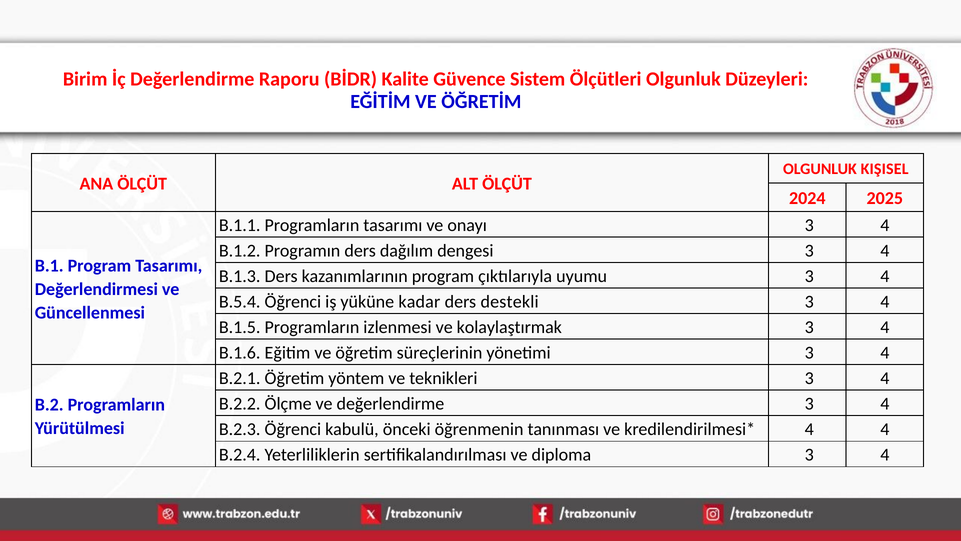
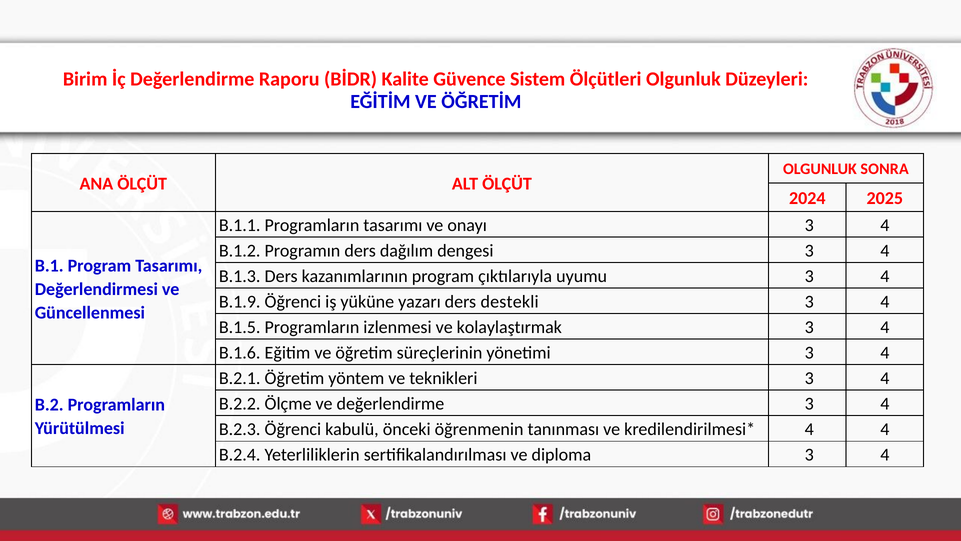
KIŞISEL: KIŞISEL -> SONRA
B.5.4: B.5.4 -> B.1.9
kadar: kadar -> yazarı
